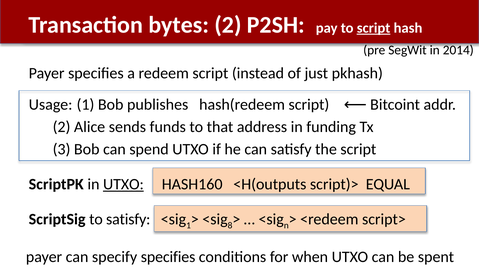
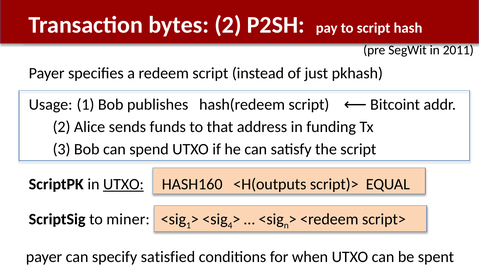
script at (374, 28) underline: present -> none
2014: 2014 -> 2011
to satisfy: satisfy -> miner
8: 8 -> 4
specify specifies: specifies -> satisfied
